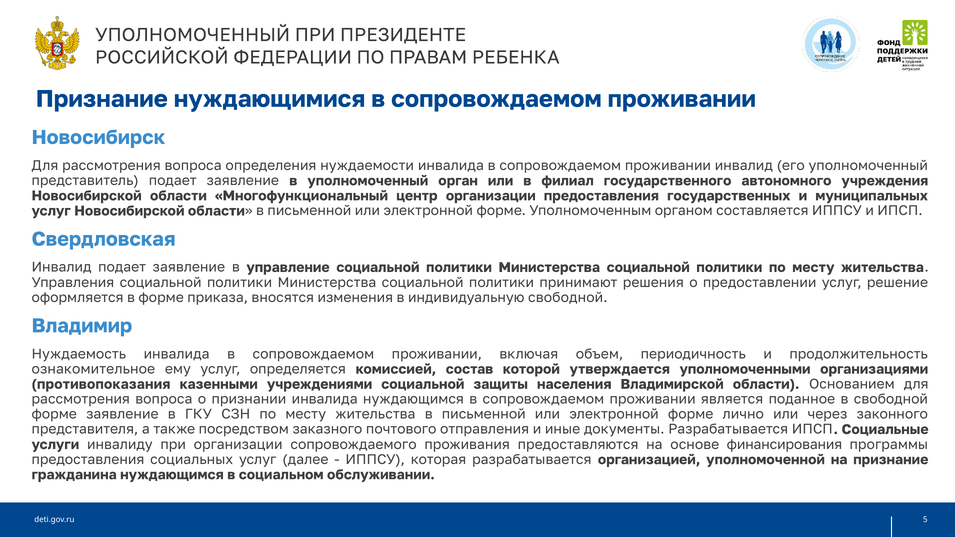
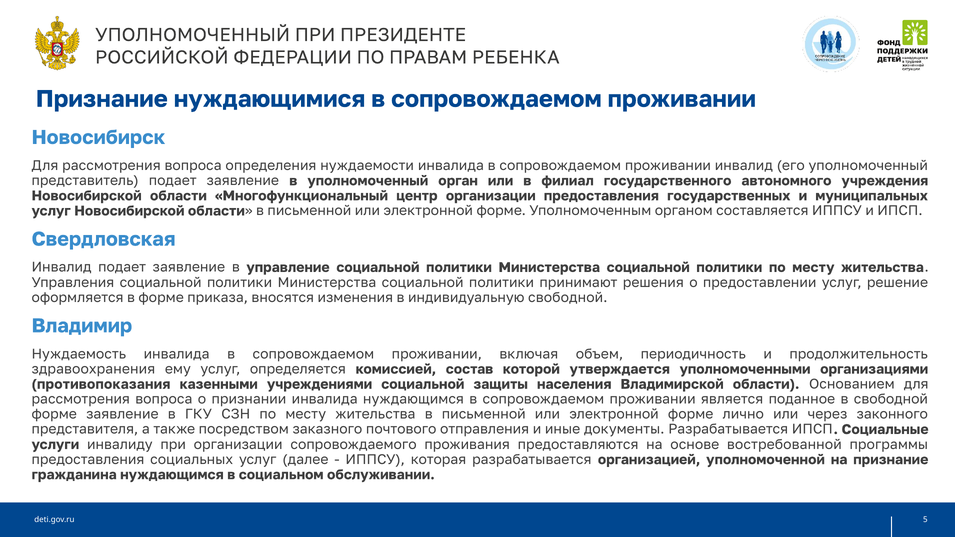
ознакомительное: ознакомительное -> здравоохранения
финансирования: финансирования -> востребованной
